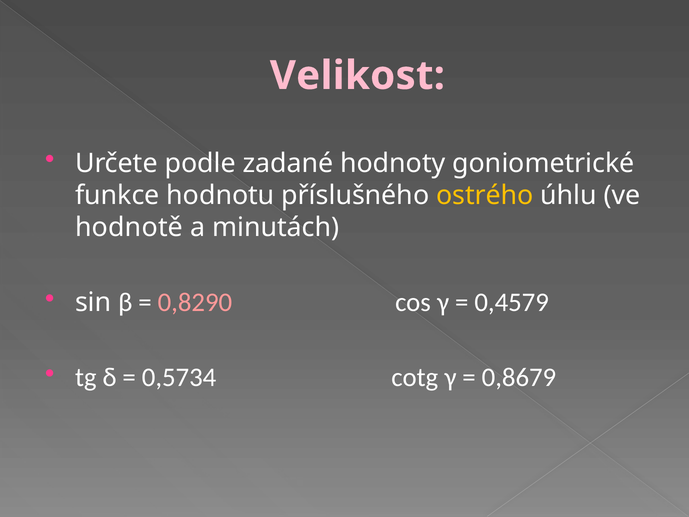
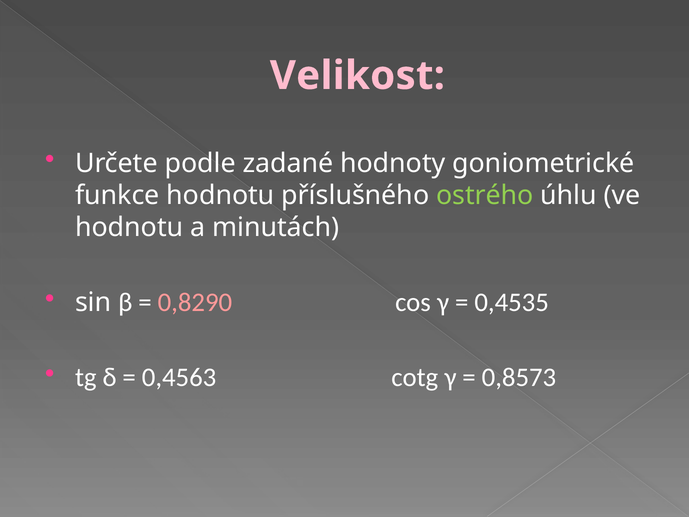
ostrého colour: yellow -> light green
hodnotě at (129, 227): hodnotě -> hodnotu
0,4579: 0,4579 -> 0,4535
0,5734: 0,5734 -> 0,4563
0,8679: 0,8679 -> 0,8573
